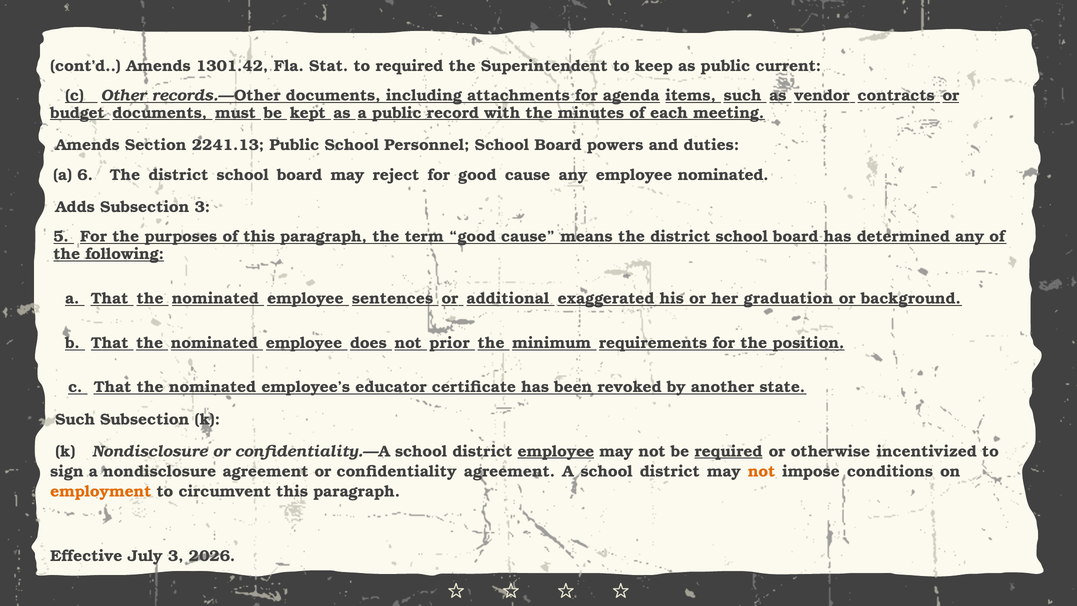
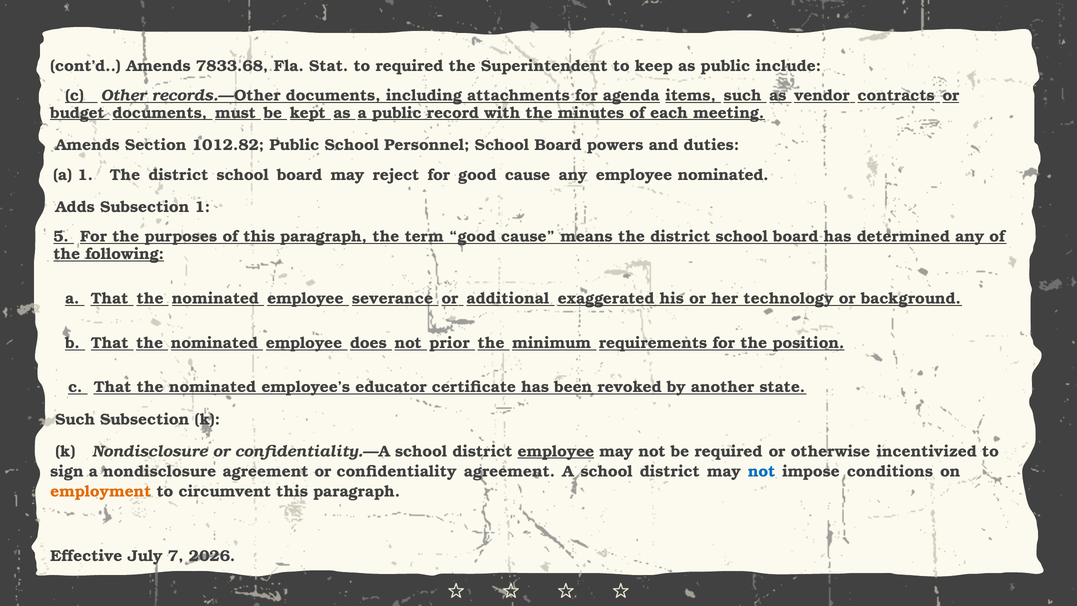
1301.42: 1301.42 -> 7833.68
current: current -> include
2241.13: 2241.13 -> 1012.82
a 6: 6 -> 1
Subsection 3: 3 -> 1
sentences: sentences -> severance
graduation: graduation -> technology
required at (729, 451) underline: present -> none
not at (762, 471) colour: orange -> blue
July 3: 3 -> 7
